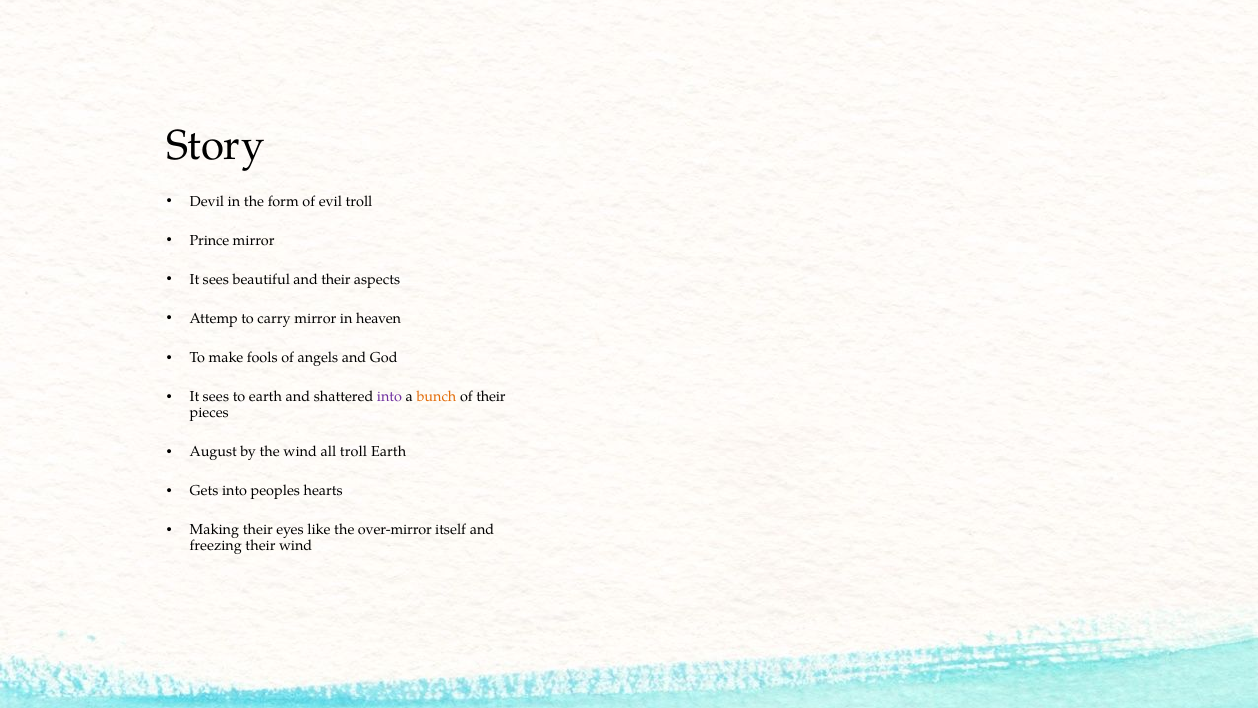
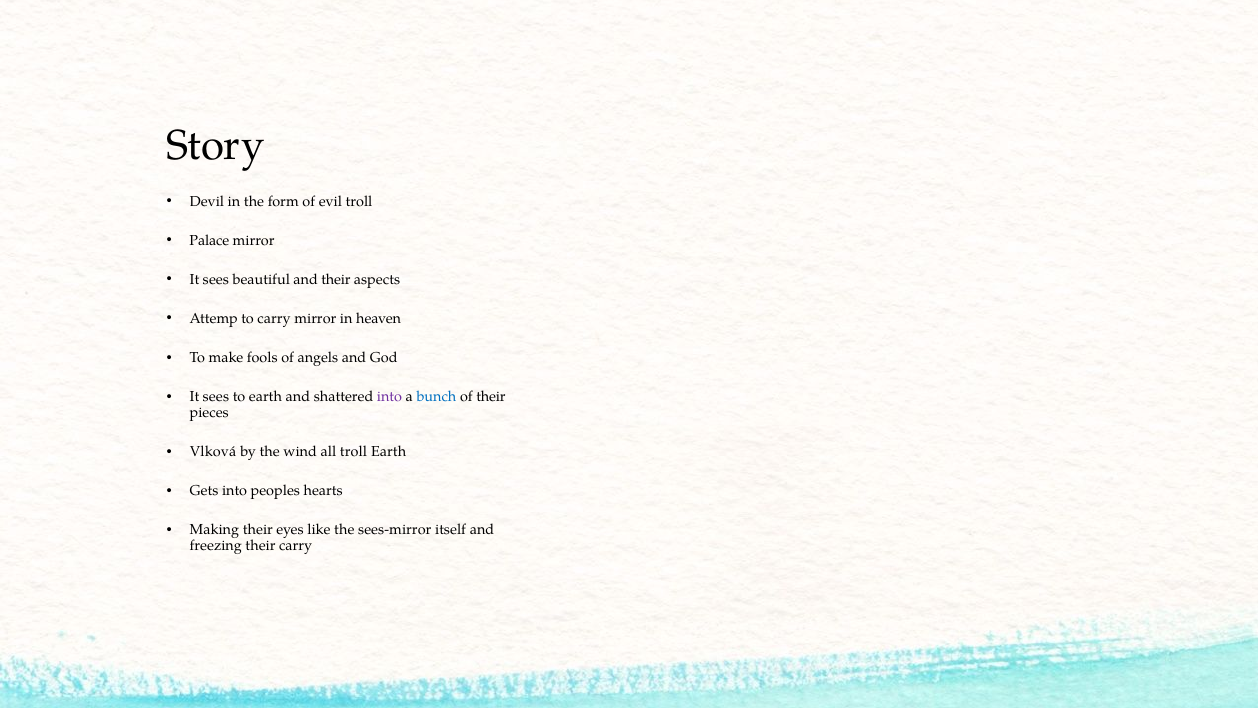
Prince: Prince -> Palace
bunch colour: orange -> blue
August: August -> Vlková
over-mirror: over-mirror -> sees-mirror
their wind: wind -> carry
